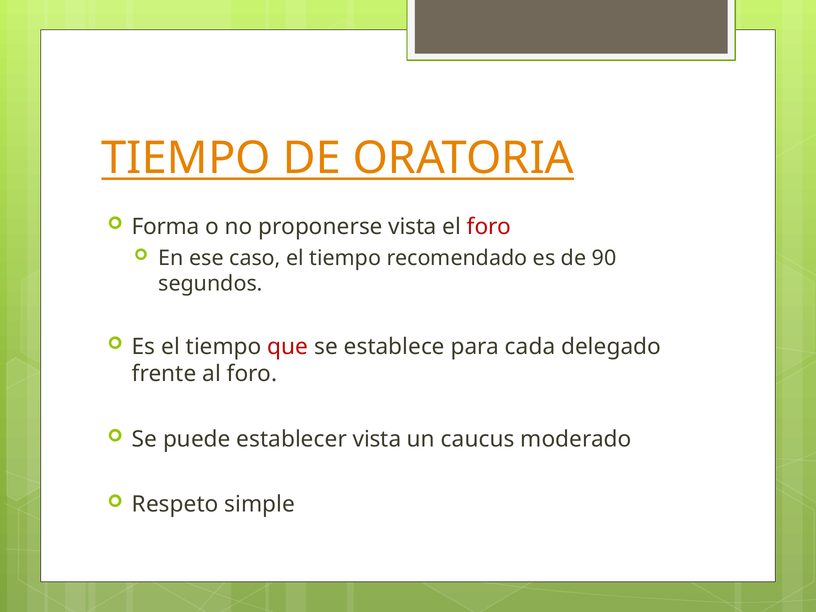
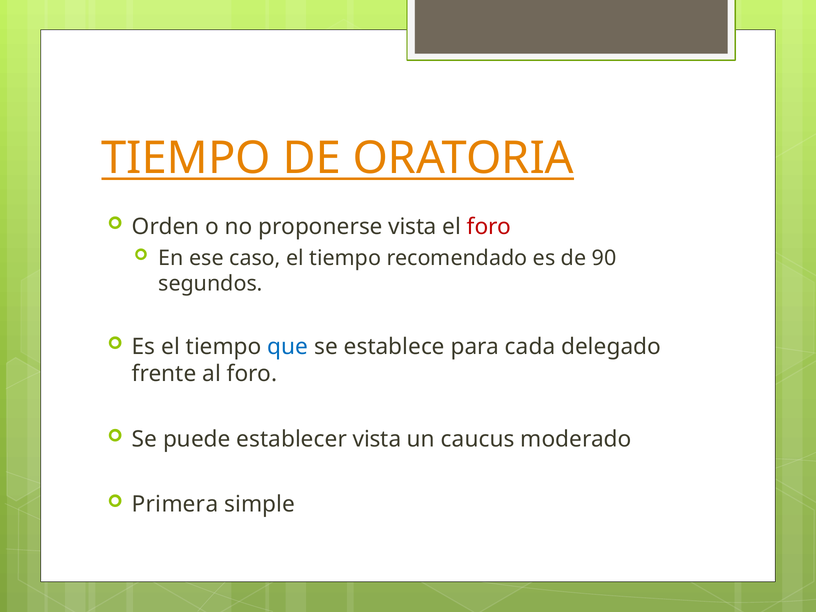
Forma: Forma -> Orden
que colour: red -> blue
Respeto: Respeto -> Primera
